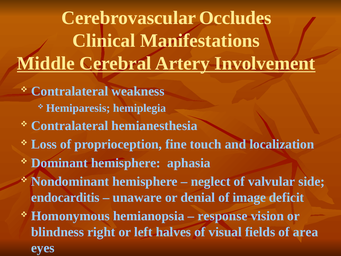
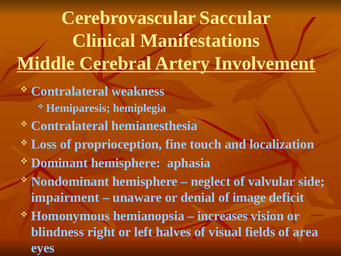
Occludes: Occludes -> Saccular
endocarditis: endocarditis -> impairment
response: response -> increases
